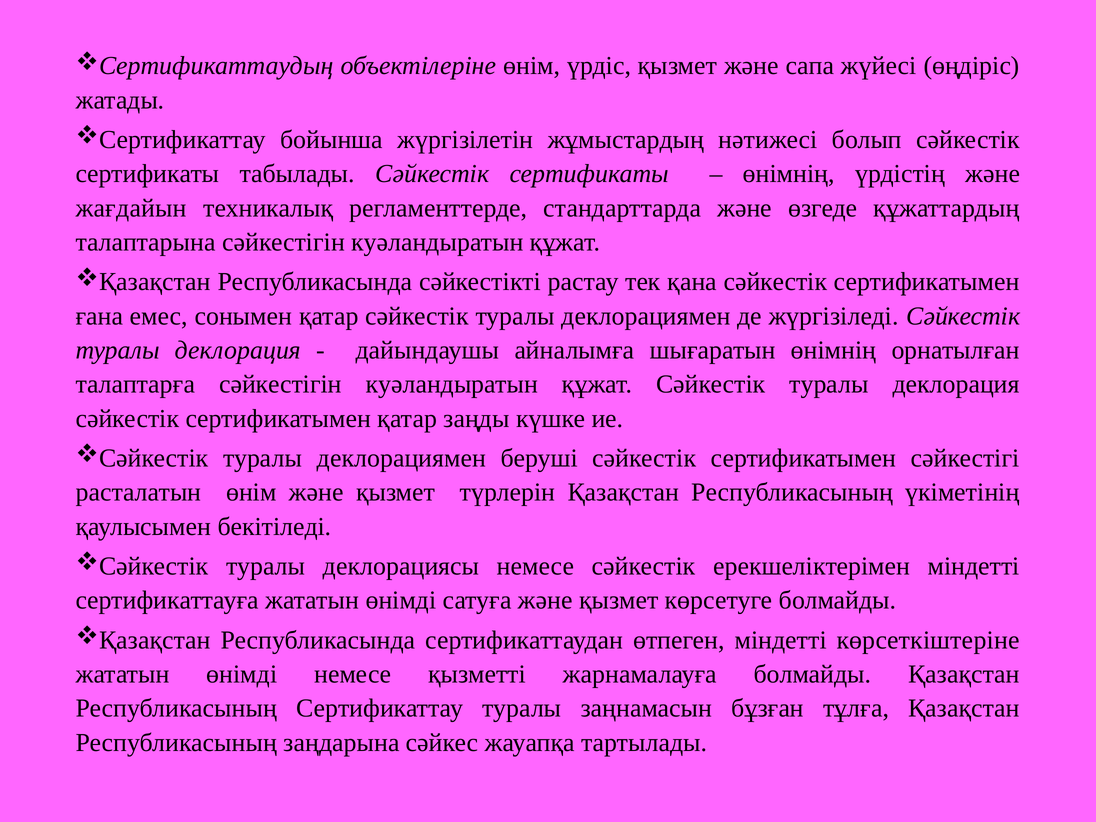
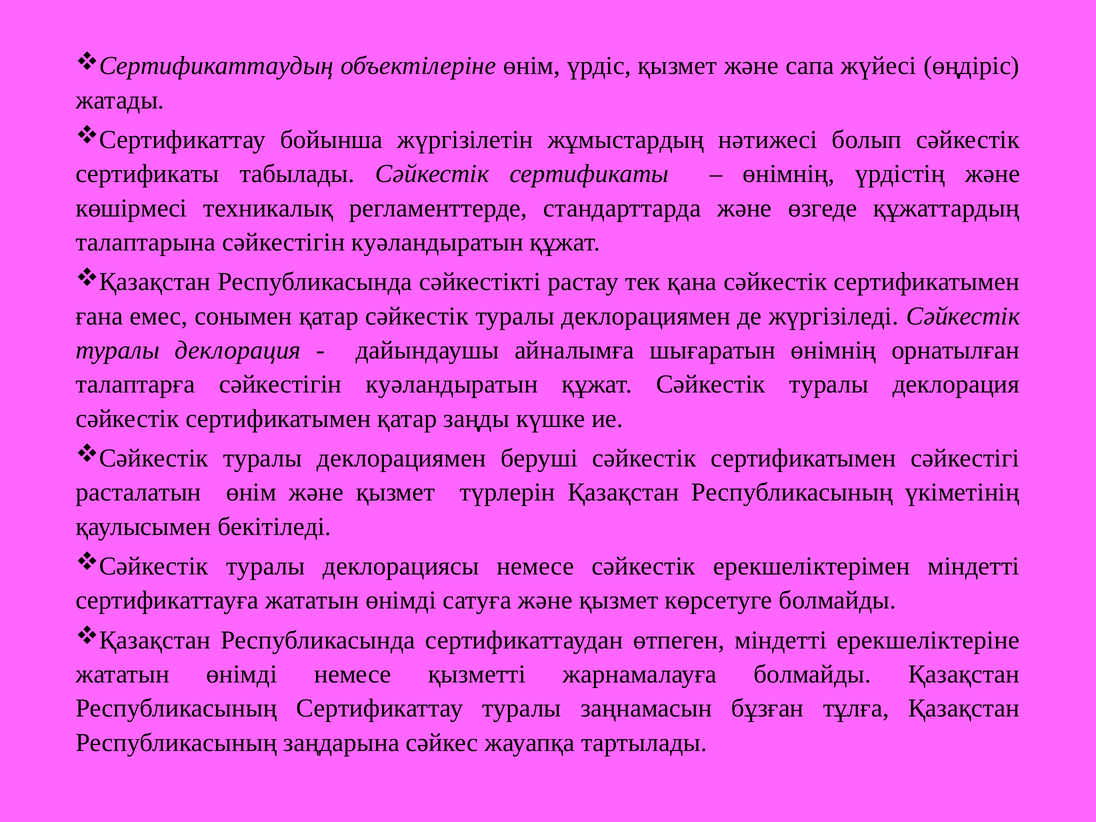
жағдайын: жағдайын -> көшірмесі
көрсеткіштеріне: көрсеткіштеріне -> ерекшеліктеріне
